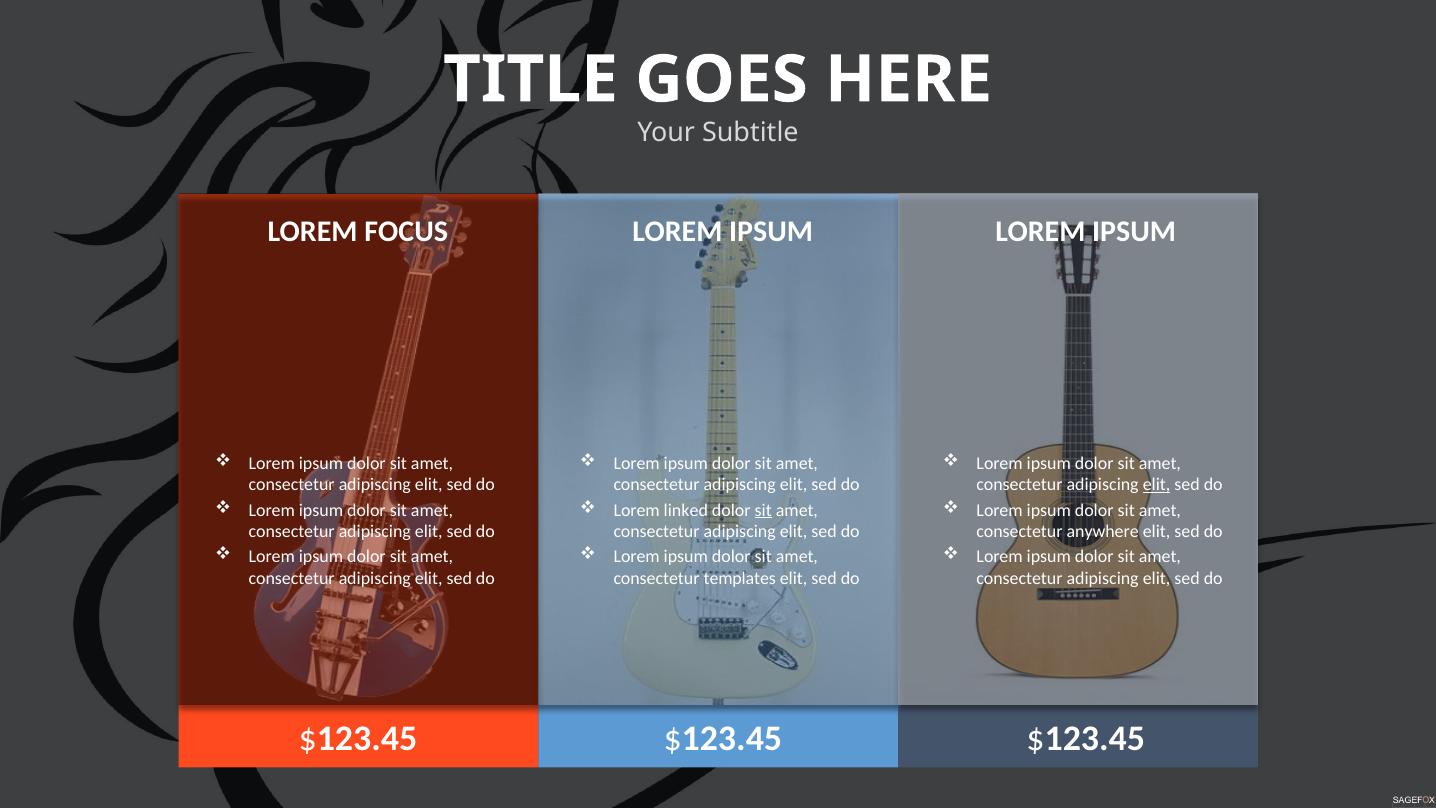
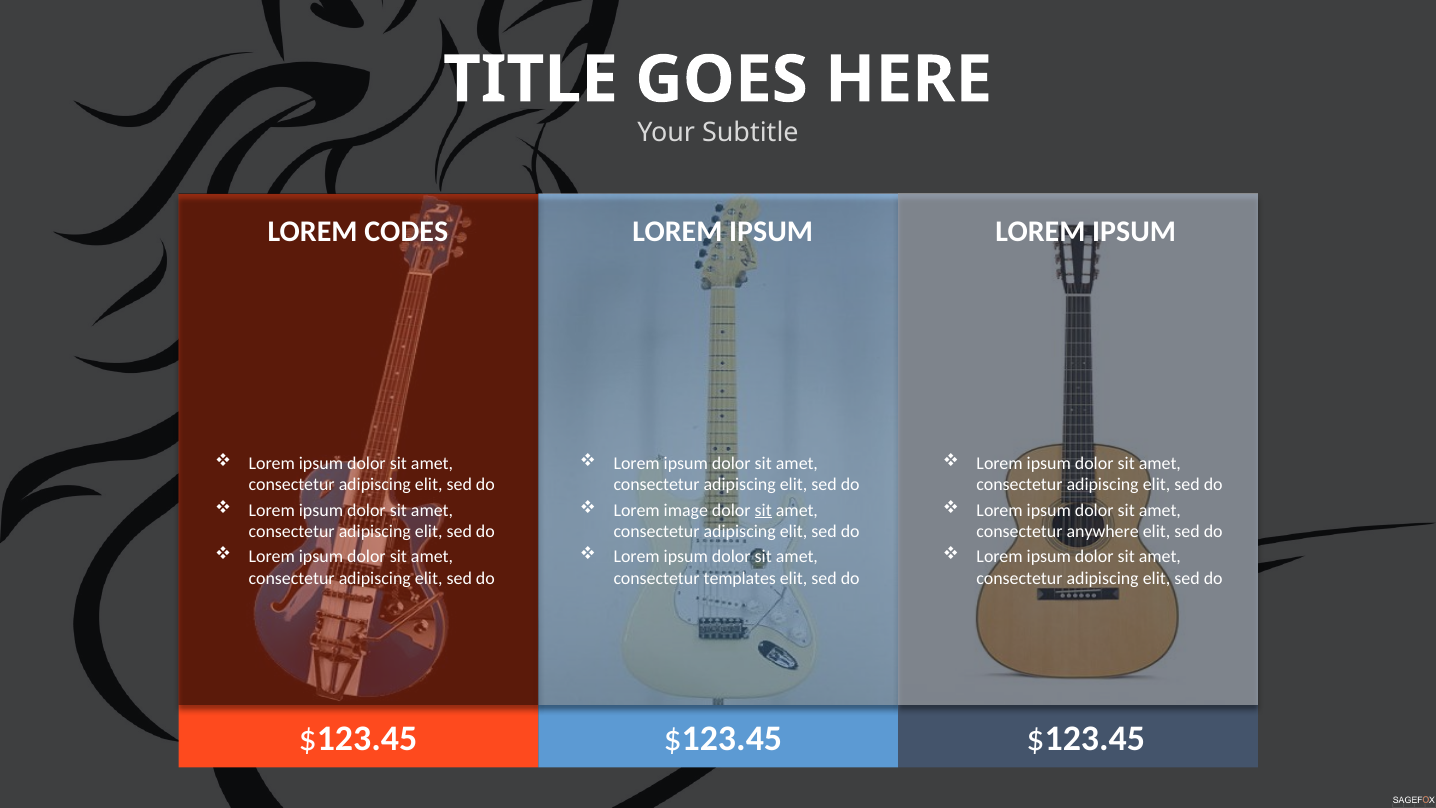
FOCUS: FOCUS -> CODES
elit at (1157, 485) underline: present -> none
linked: linked -> image
